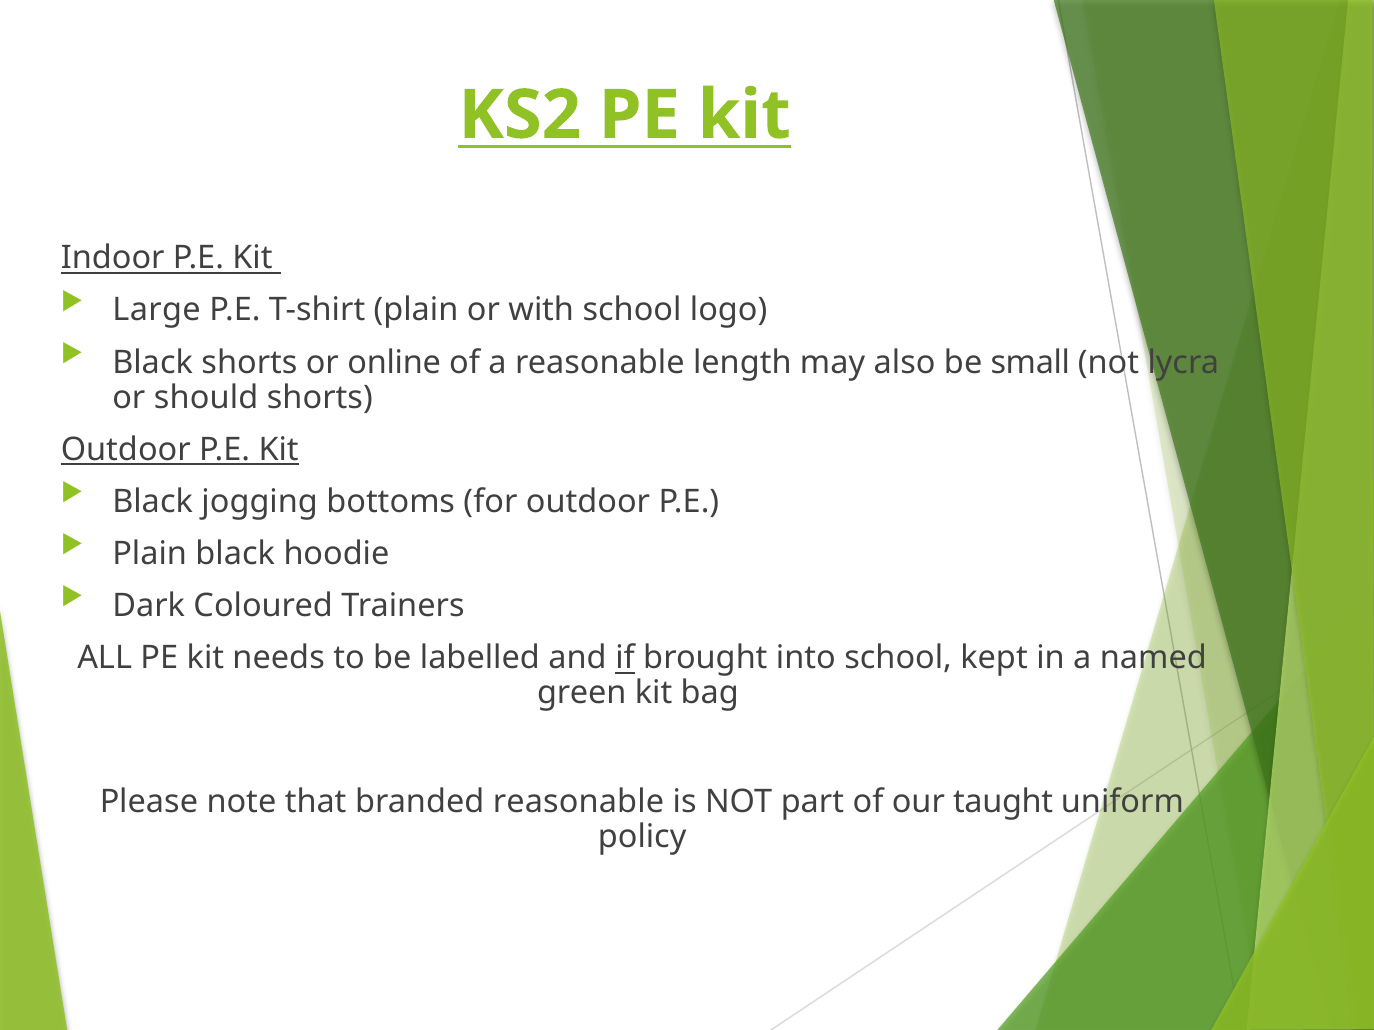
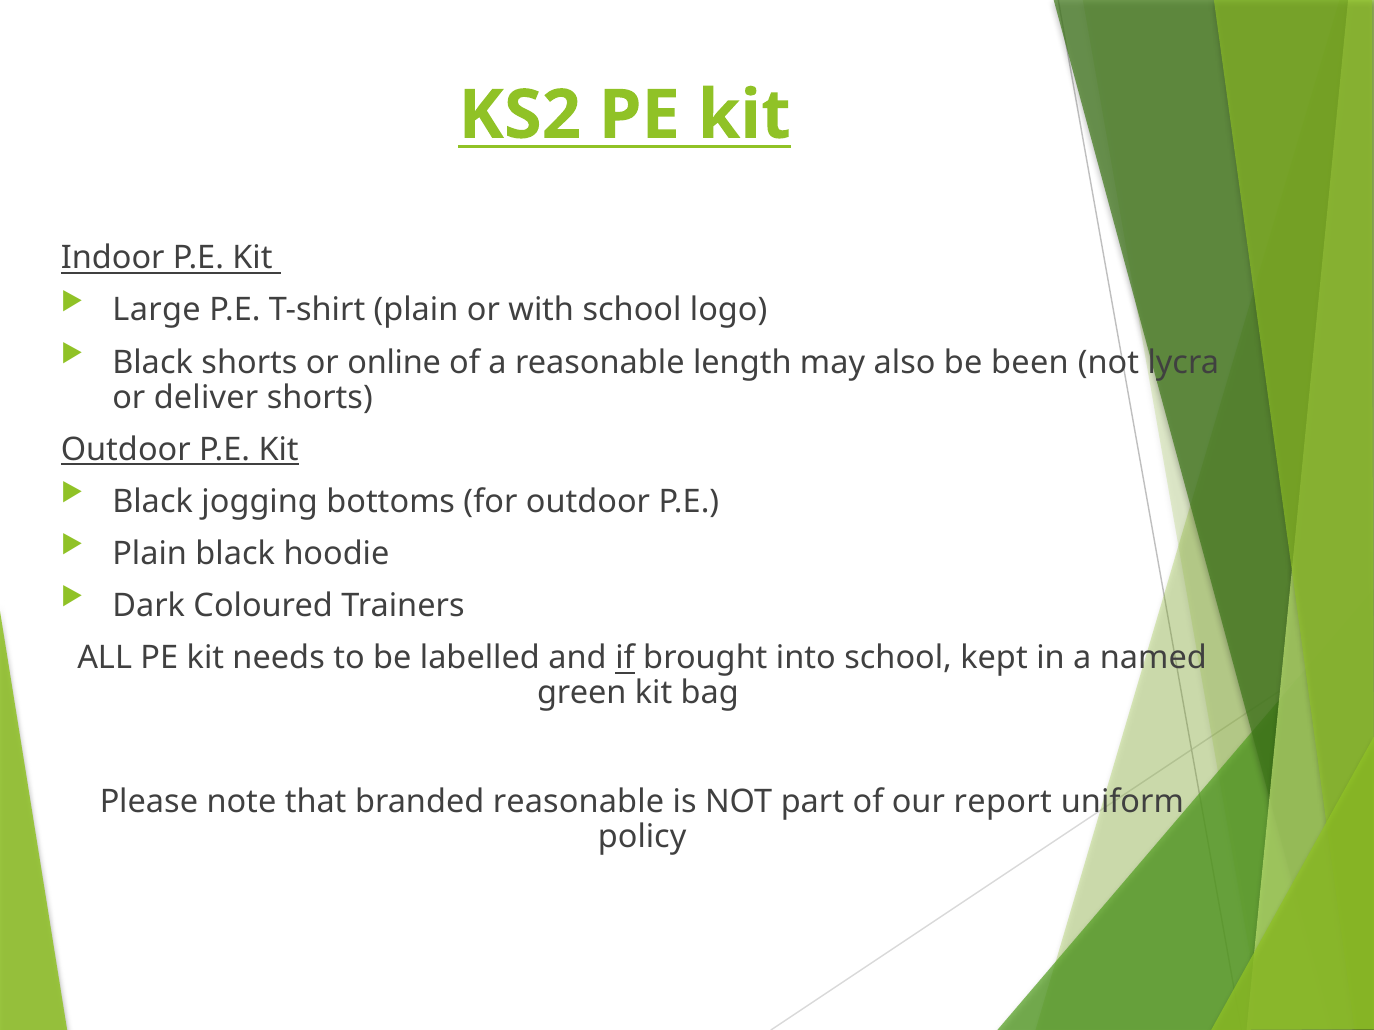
small: small -> been
should: should -> deliver
taught: taught -> report
